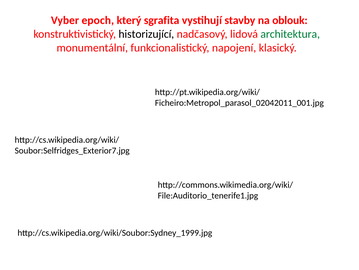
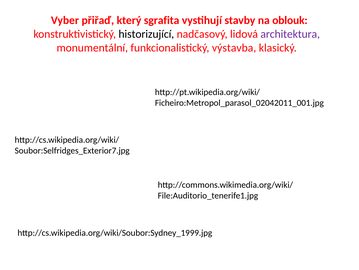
epoch: epoch -> přiřaď
architektura colour: green -> purple
napojení: napojení -> výstavba
